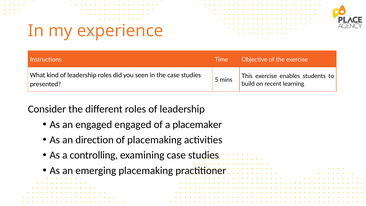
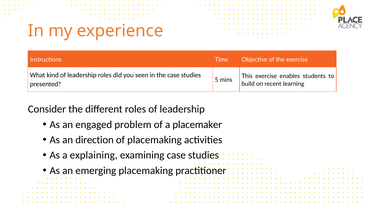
engaged engaged: engaged -> problem
controlling: controlling -> explaining
